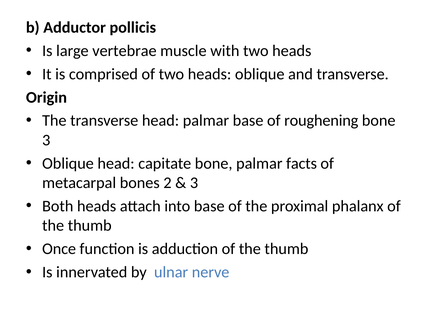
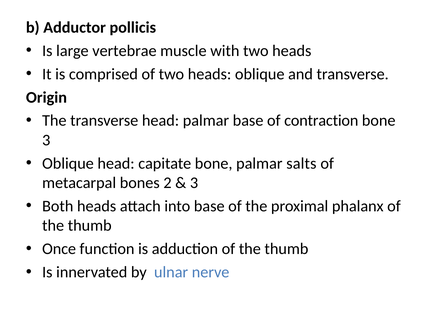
roughening: roughening -> contraction
facts: facts -> salts
